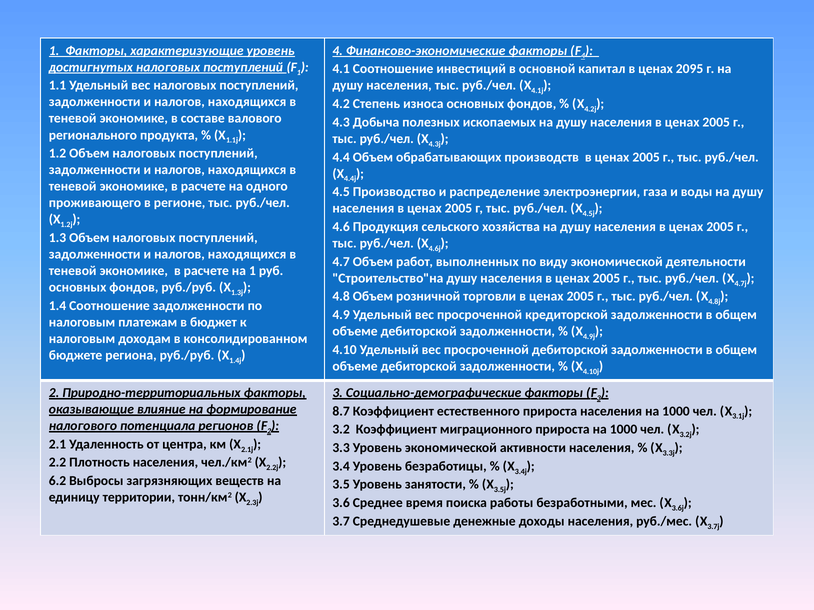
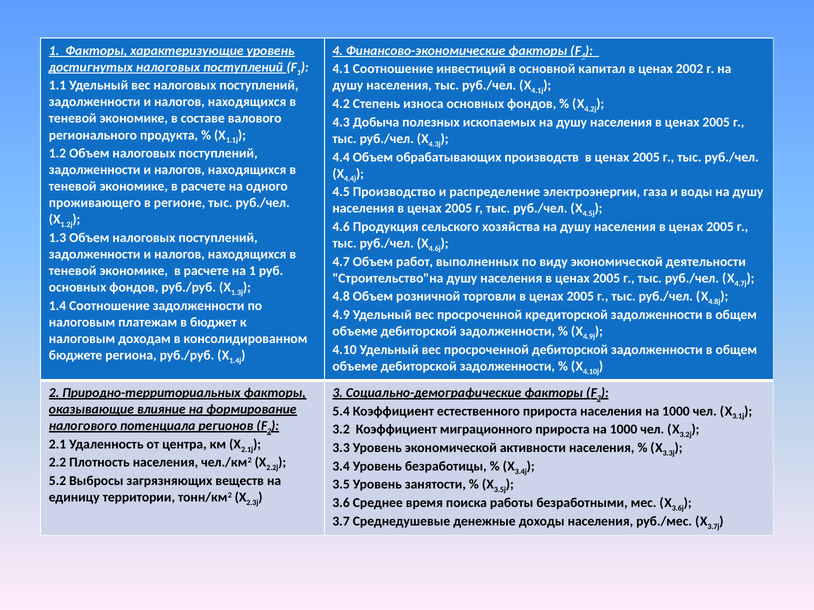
2095: 2095 -> 2002
8.7: 8.7 -> 5.4
6.2: 6.2 -> 5.2
